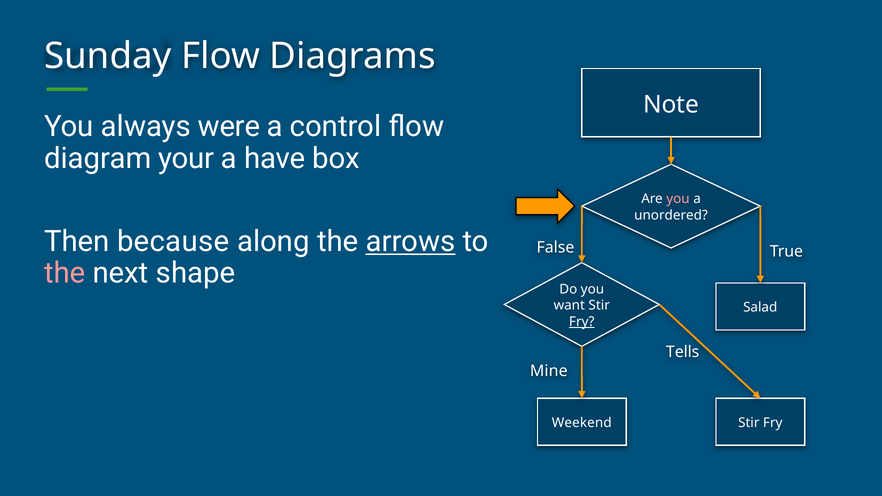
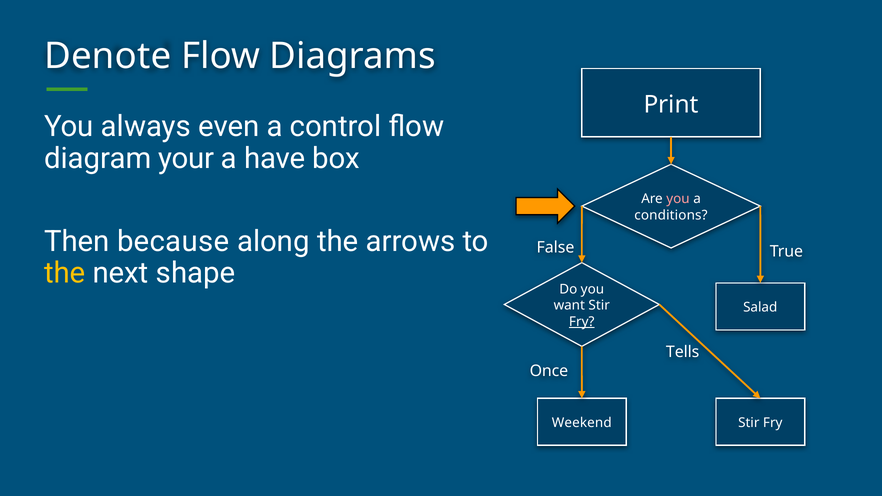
Sunday: Sunday -> Denote
Note: Note -> Print
were: were -> even
unordered: unordered -> conditions
arrows underline: present -> none
the at (65, 273) colour: pink -> yellow
Mine: Mine -> Once
